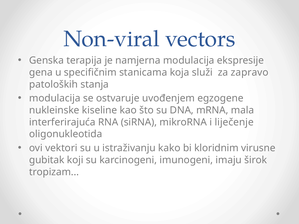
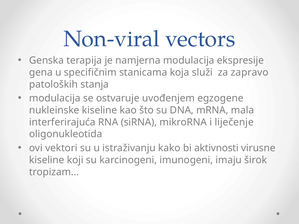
kloridnim: kloridnim -> aktivnosti
gubitak at (47, 160): gubitak -> kiseline
